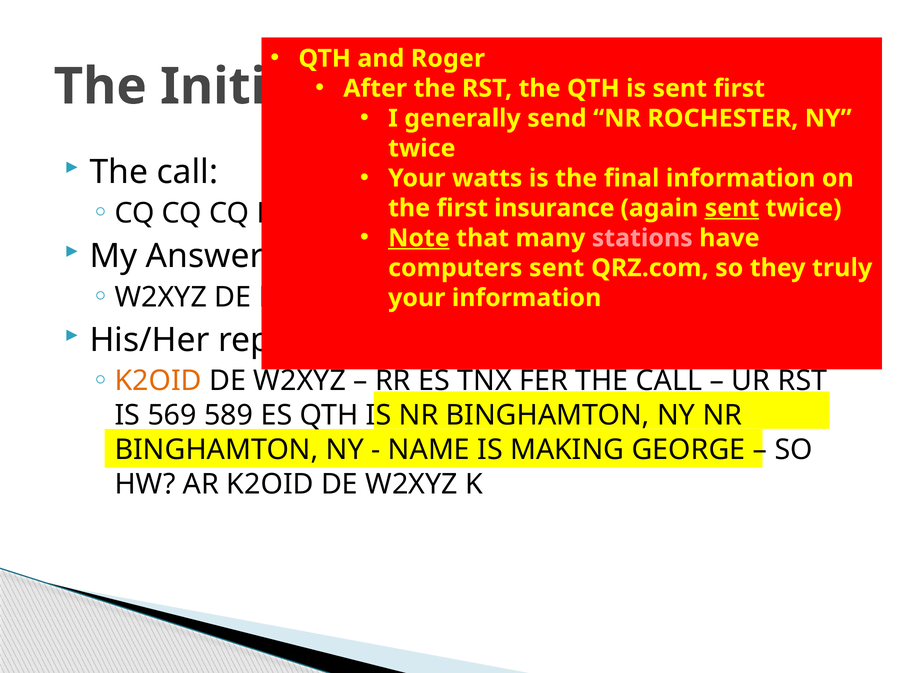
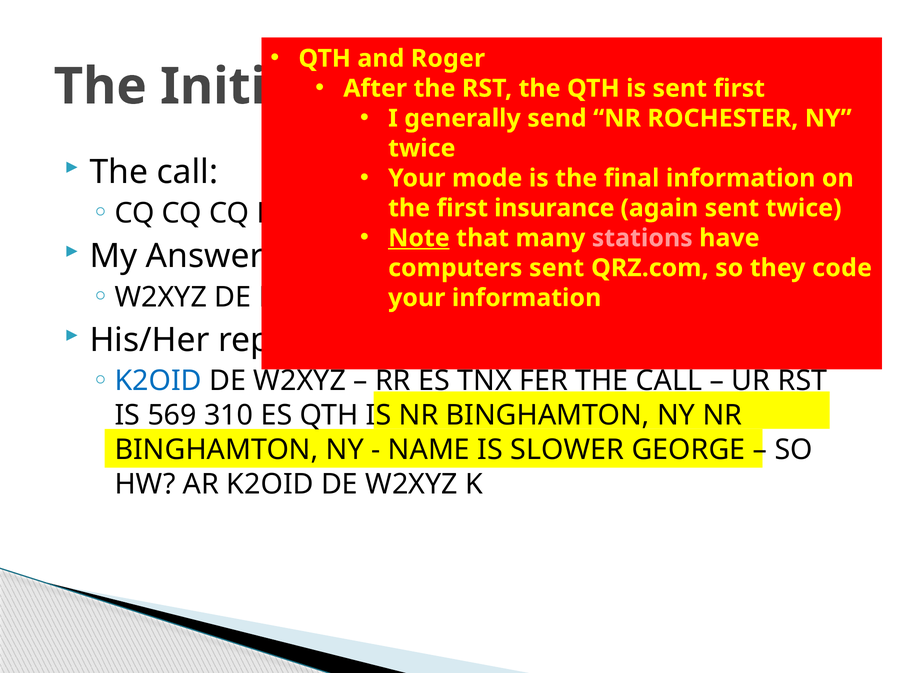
watts: watts -> mode
sent at (732, 208) underline: present -> none
truly: truly -> code
K2OID at (158, 381) colour: orange -> blue
589: 589 -> 310
MAKING: MAKING -> SLOWER
